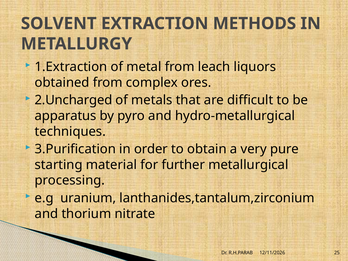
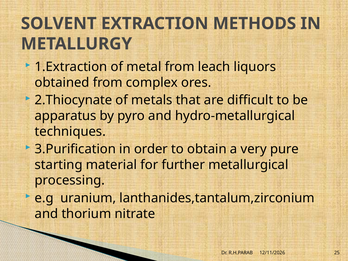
2.Uncharged: 2.Uncharged -> 2.Thiocynate
